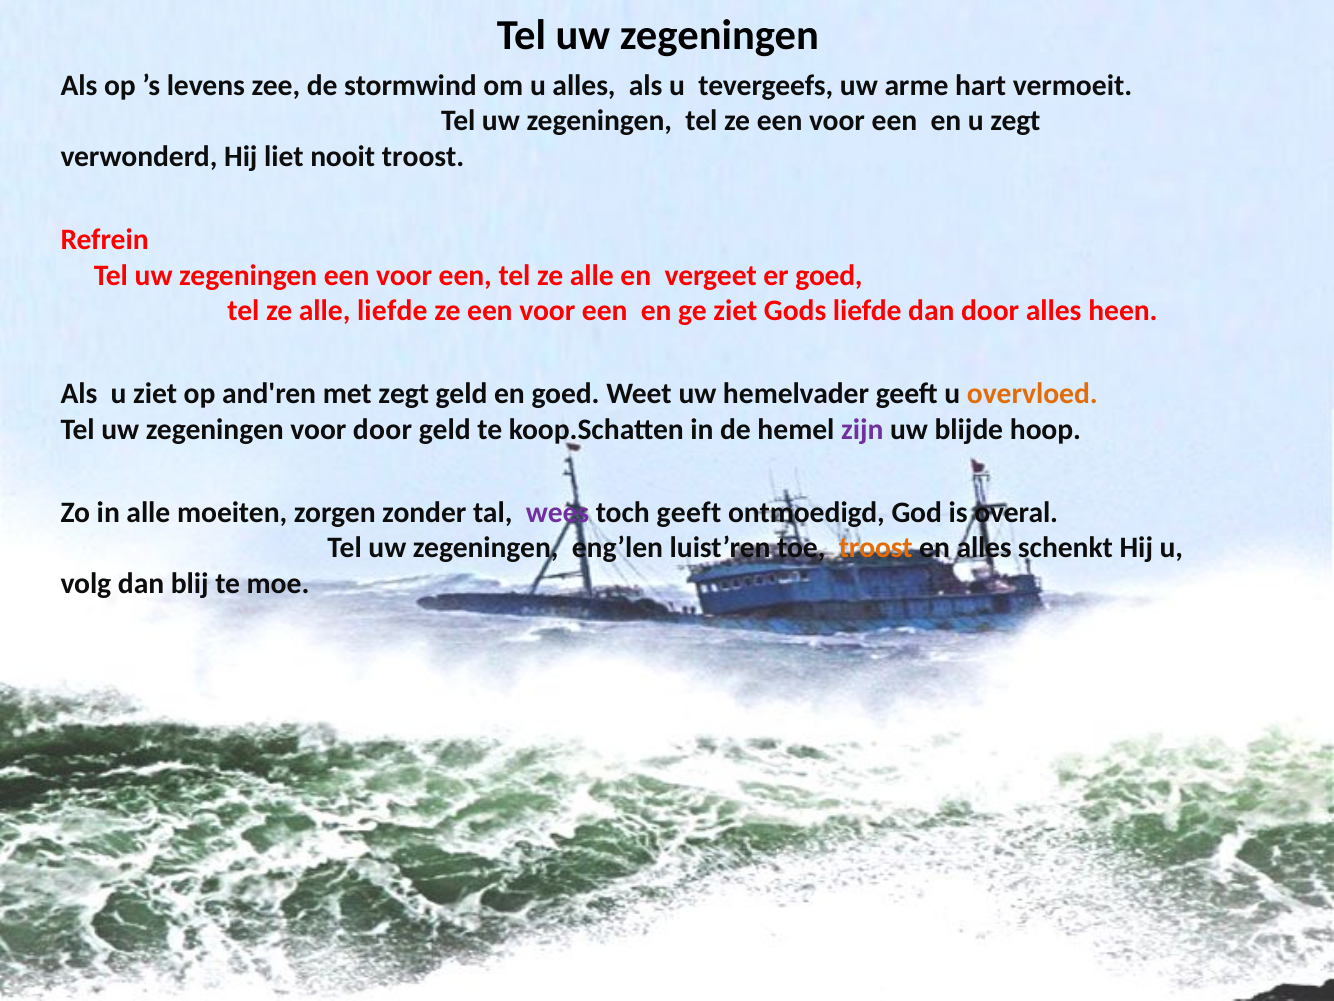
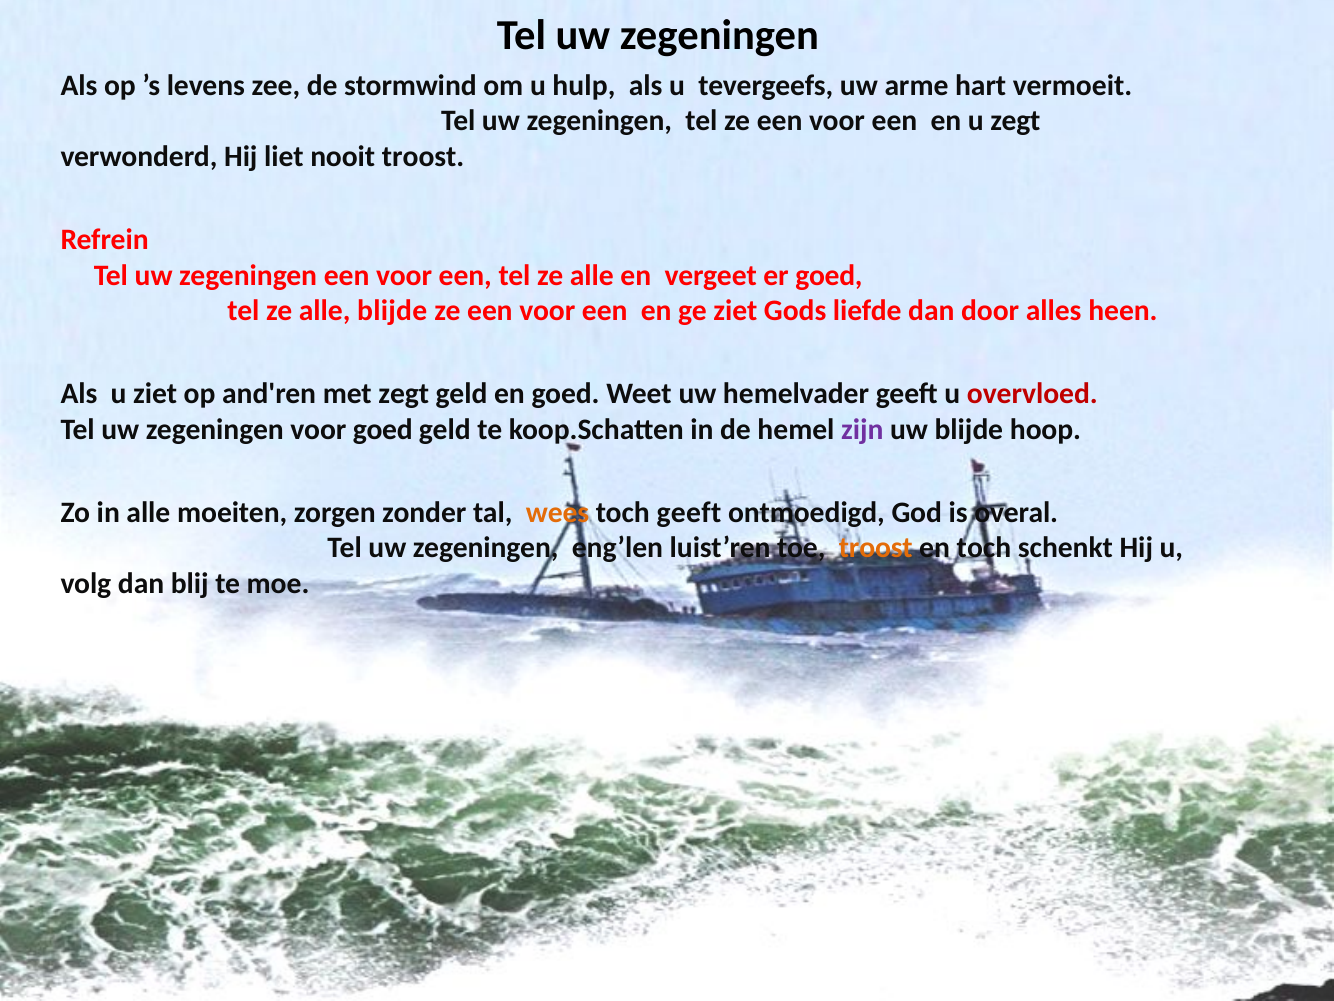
u alles: alles -> hulp
alle liefde: liefde -> blijde
overvloed colour: orange -> red
voor door: door -> goed
wees colour: purple -> orange
en alles: alles -> toch
